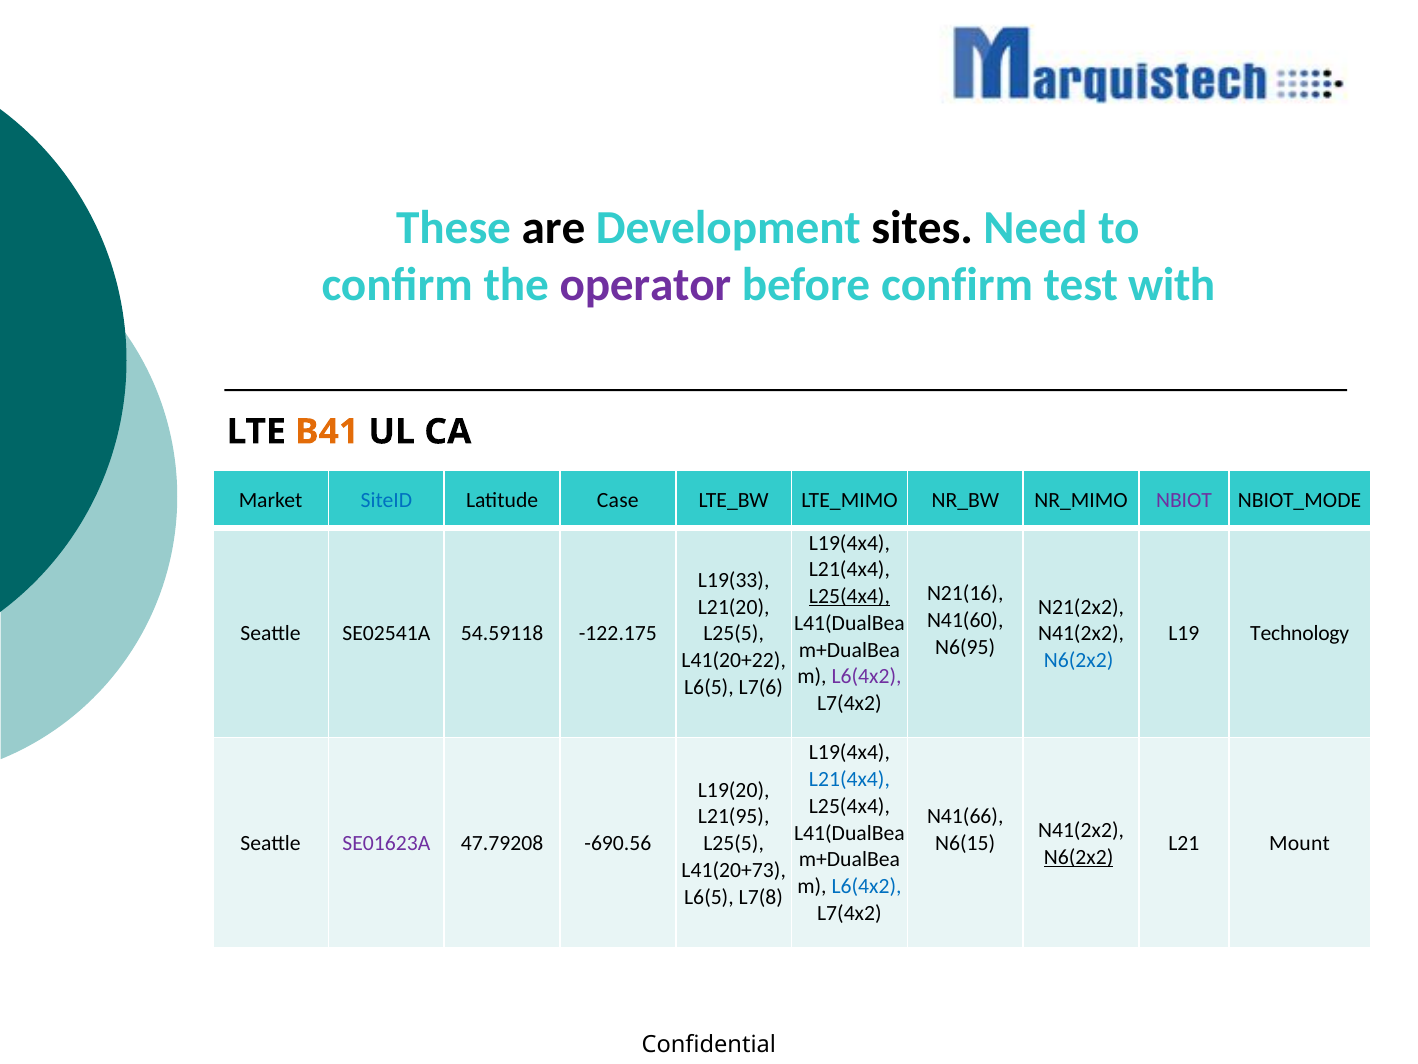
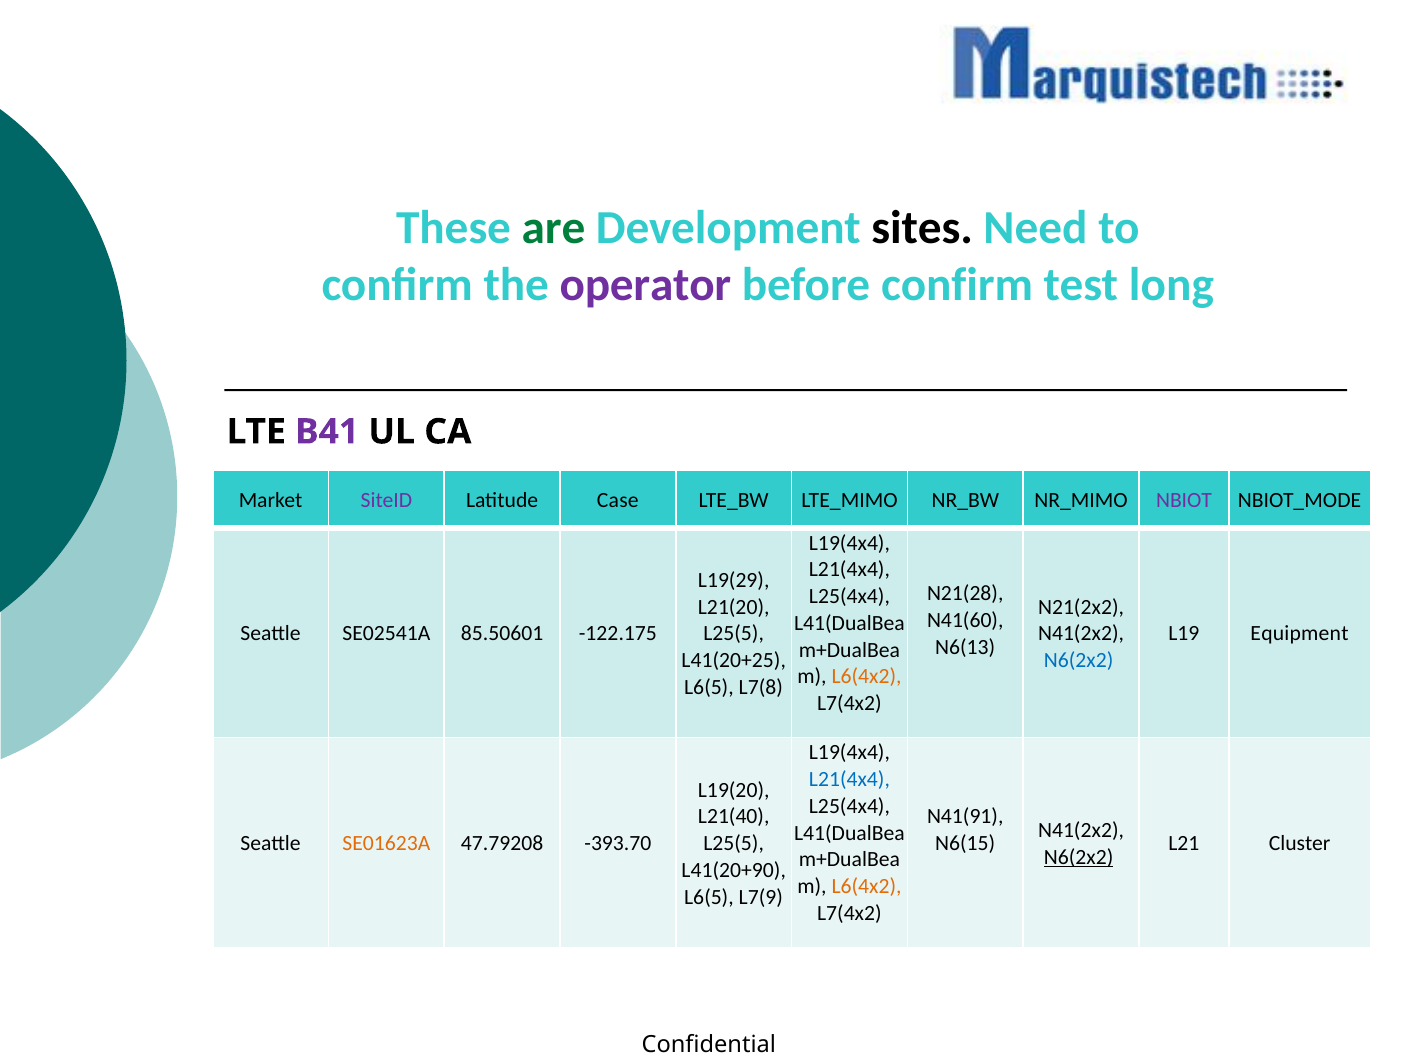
are colour: black -> green
with: with -> long
B41 colour: orange -> purple
SiteID colour: blue -> purple
L19(33: L19(33 -> L19(29
N21(16: N21(16 -> N21(28
L25(4x4 at (849, 596) underline: present -> none
54.59118: 54.59118 -> 85.50601
Technology: Technology -> Equipment
N6(95: N6(95 -> N6(13
L41(20+22: L41(20+22 -> L41(20+25
L6(4x2 at (867, 676) colour: purple -> orange
L7(6: L7(6 -> L7(8
L21(95: L21(95 -> L21(40
N41(66: N41(66 -> N41(91
SE01623A colour: purple -> orange
-690.56: -690.56 -> -393.70
Mount: Mount -> Cluster
L41(20+73: L41(20+73 -> L41(20+90
L6(4x2 at (867, 886) colour: blue -> orange
L7(8: L7(8 -> L7(9
